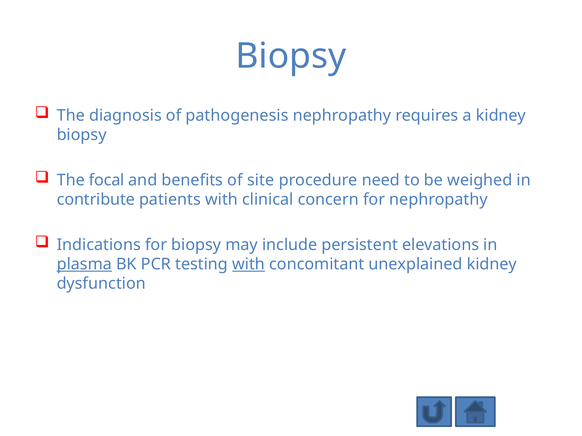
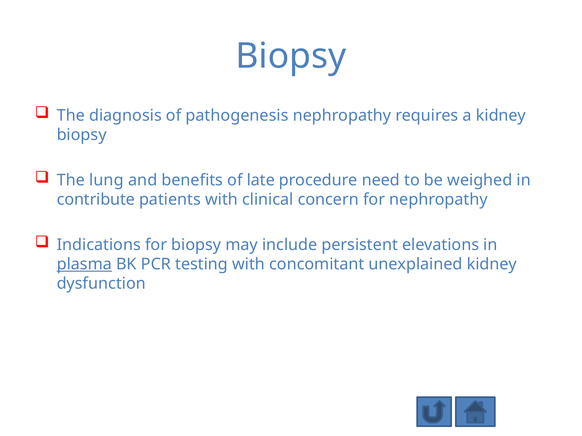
focal: focal -> lung
site: site -> late
with at (249, 264) underline: present -> none
